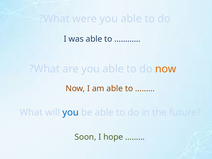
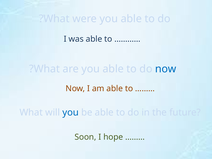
now at (166, 69) colour: orange -> blue
